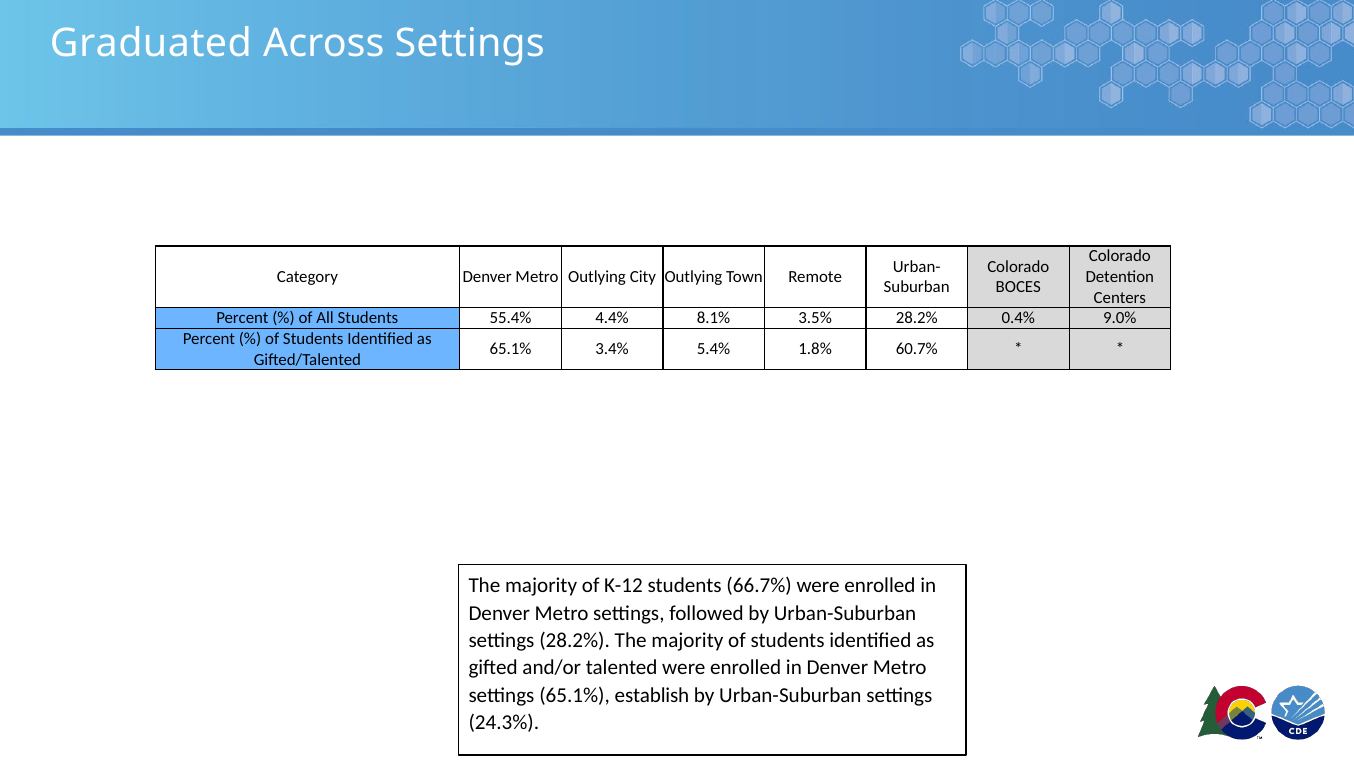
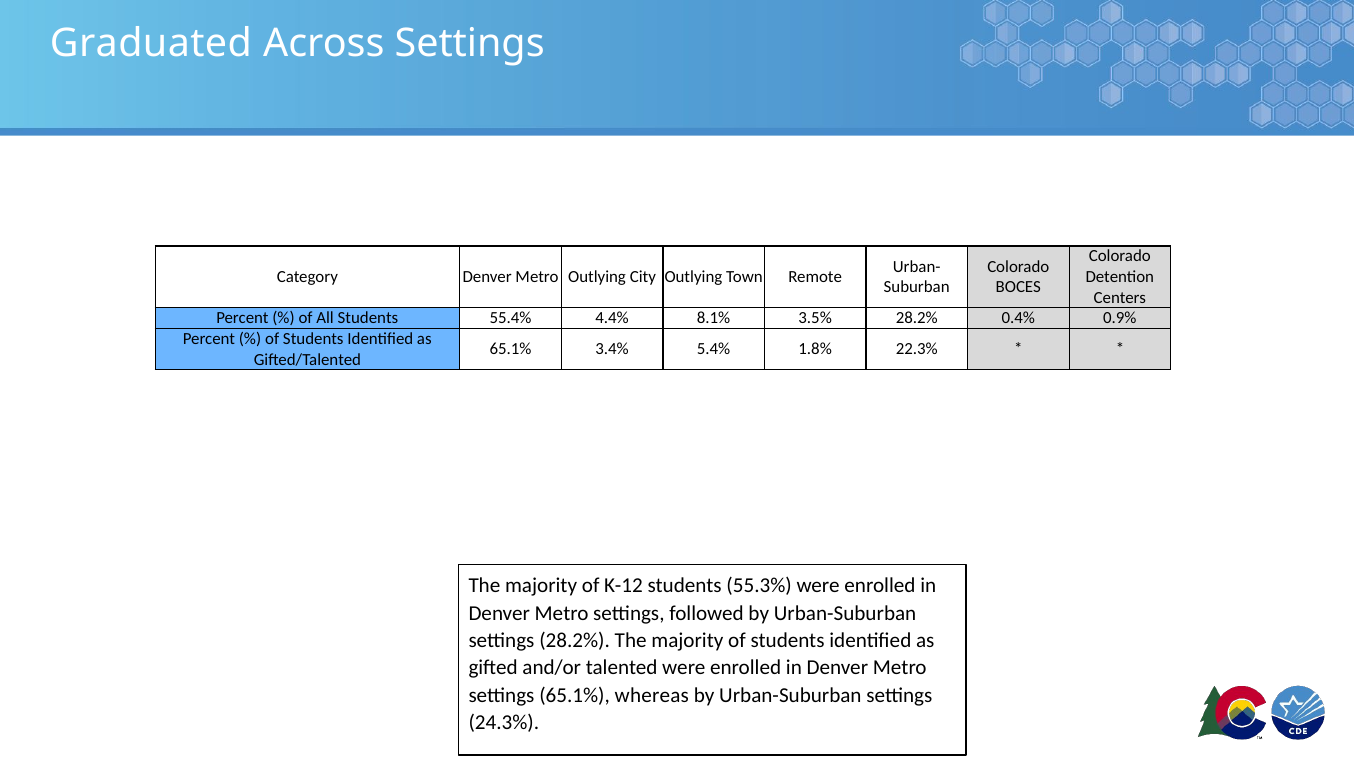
9.0%: 9.0% -> 0.9%
60.7%: 60.7% -> 22.3%
66.7%: 66.7% -> 55.3%
establish: establish -> whereas
